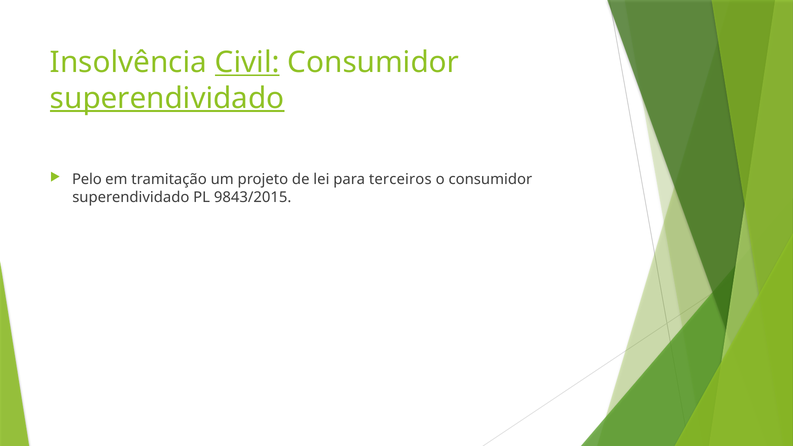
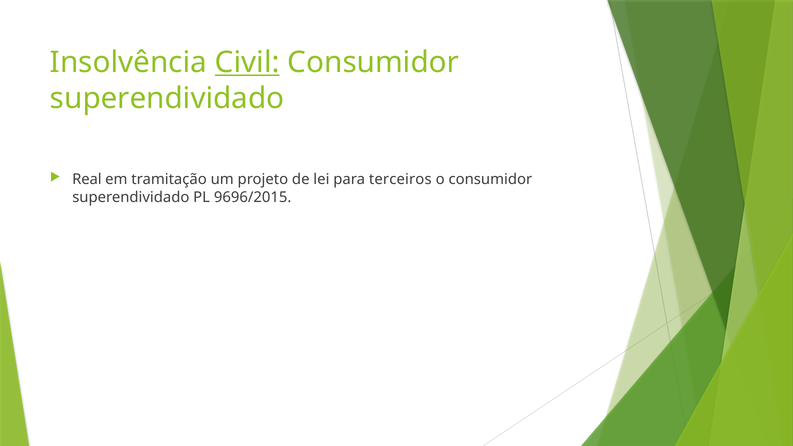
superendividado at (167, 98) underline: present -> none
Pelo: Pelo -> Real
9843/2015: 9843/2015 -> 9696/2015
